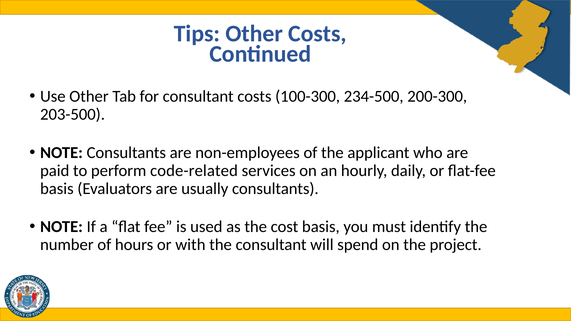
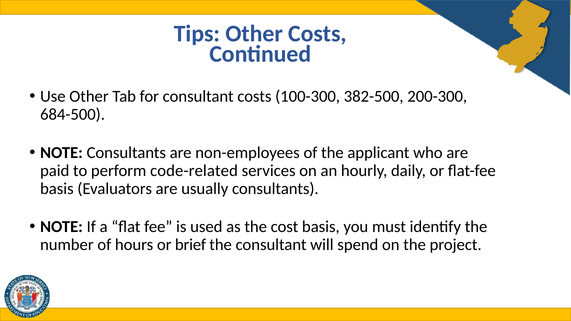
234-500: 234-500 -> 382-500
203-500: 203-500 -> 684-500
with: with -> brief
